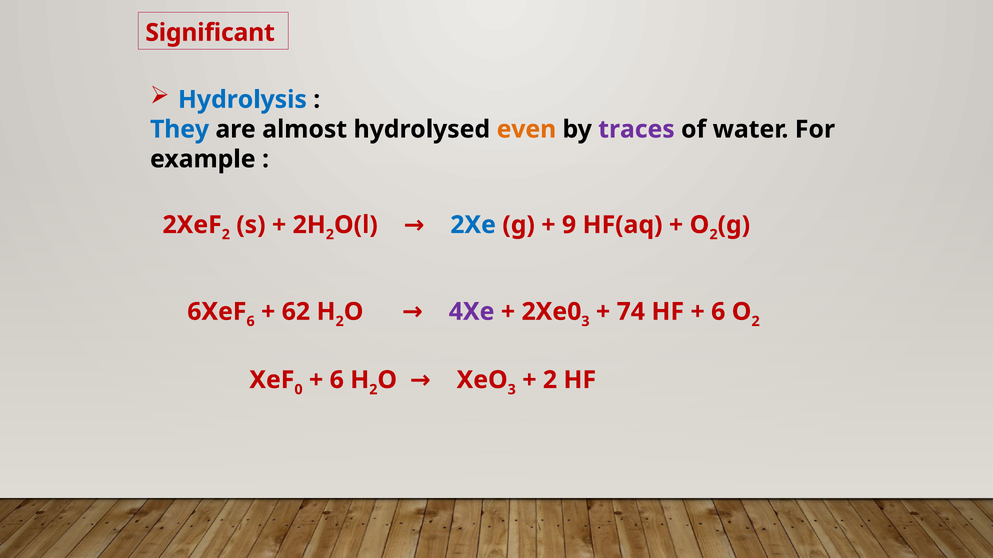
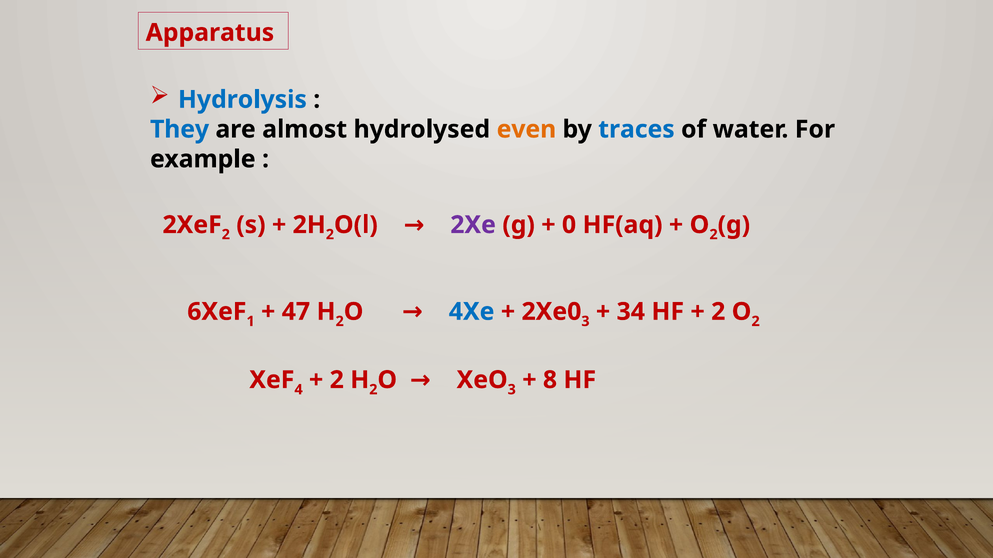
Significant: Significant -> Apparatus
traces colour: purple -> blue
2Xe colour: blue -> purple
9: 9 -> 0
6 at (251, 322): 6 -> 1
62: 62 -> 47
4Xe colour: purple -> blue
74: 74 -> 34
6 at (718, 312): 6 -> 2
0: 0 -> 4
6 at (337, 380): 6 -> 2
2 at (550, 380): 2 -> 8
